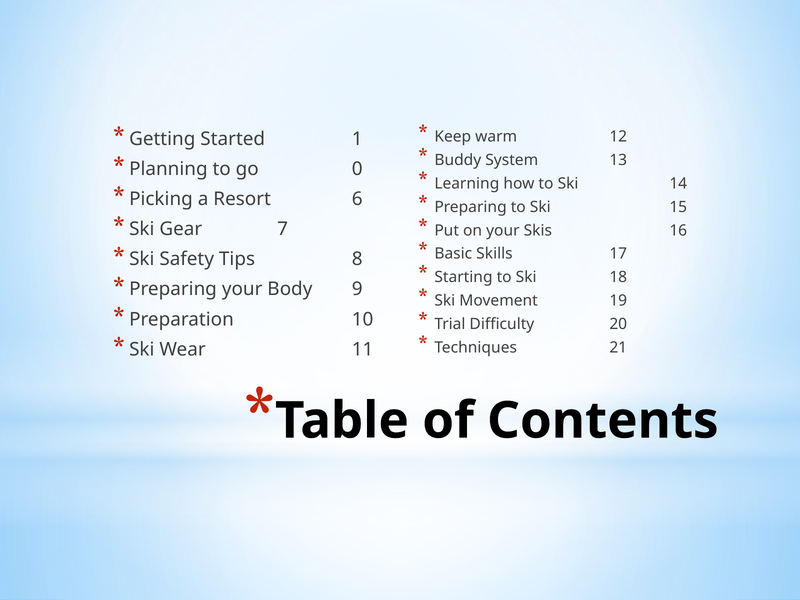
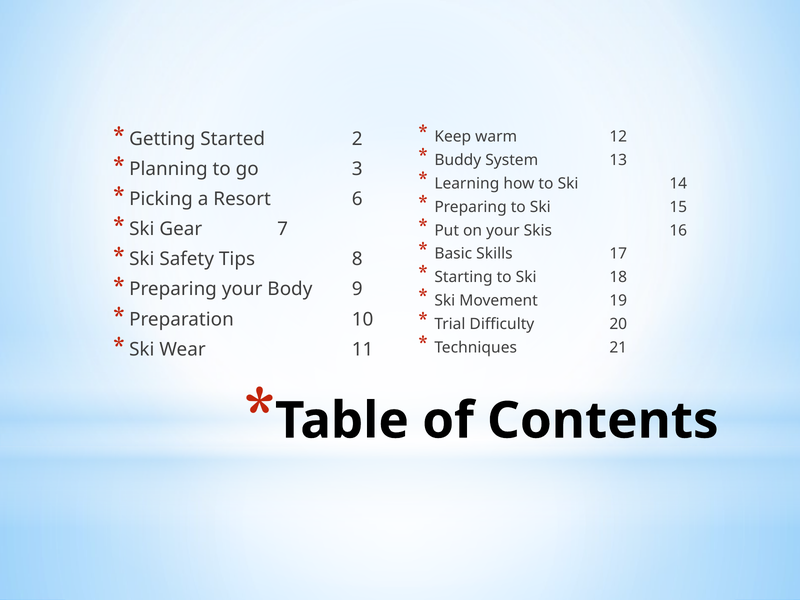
1: 1 -> 2
0: 0 -> 3
